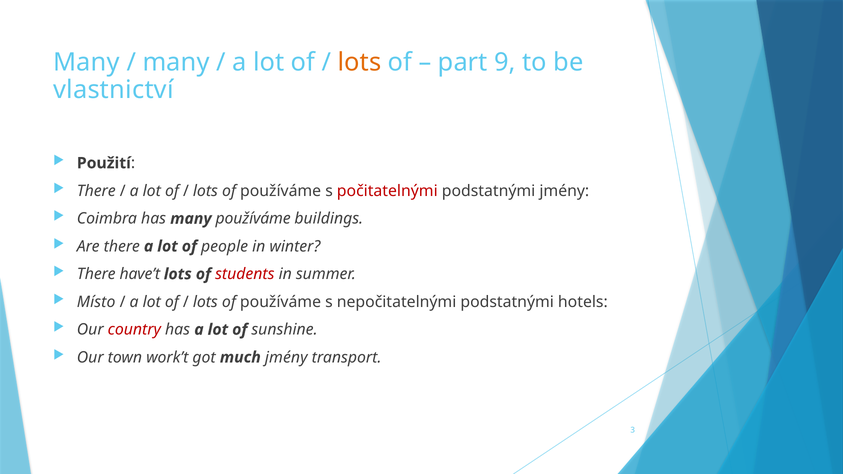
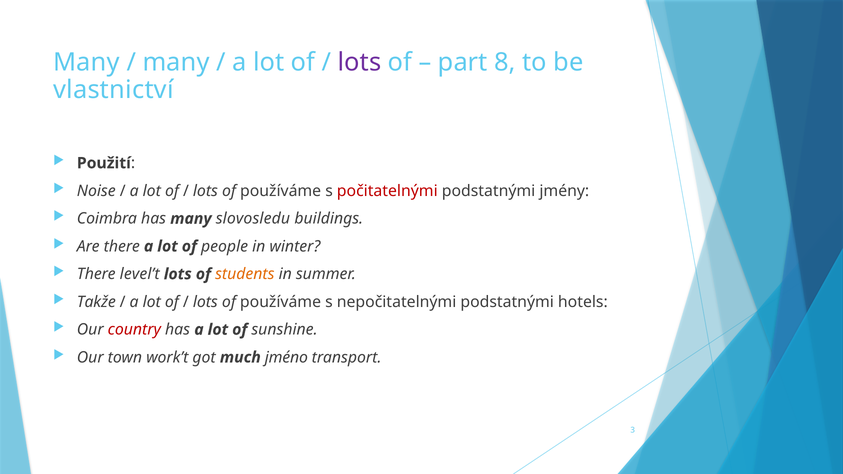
lots at (360, 62) colour: orange -> purple
9: 9 -> 8
There at (96, 191): There -> Noise
many používáme: používáme -> slovosledu
have’t: have’t -> level’t
students colour: red -> orange
Místo: Místo -> Takže
much jmény: jmény -> jméno
